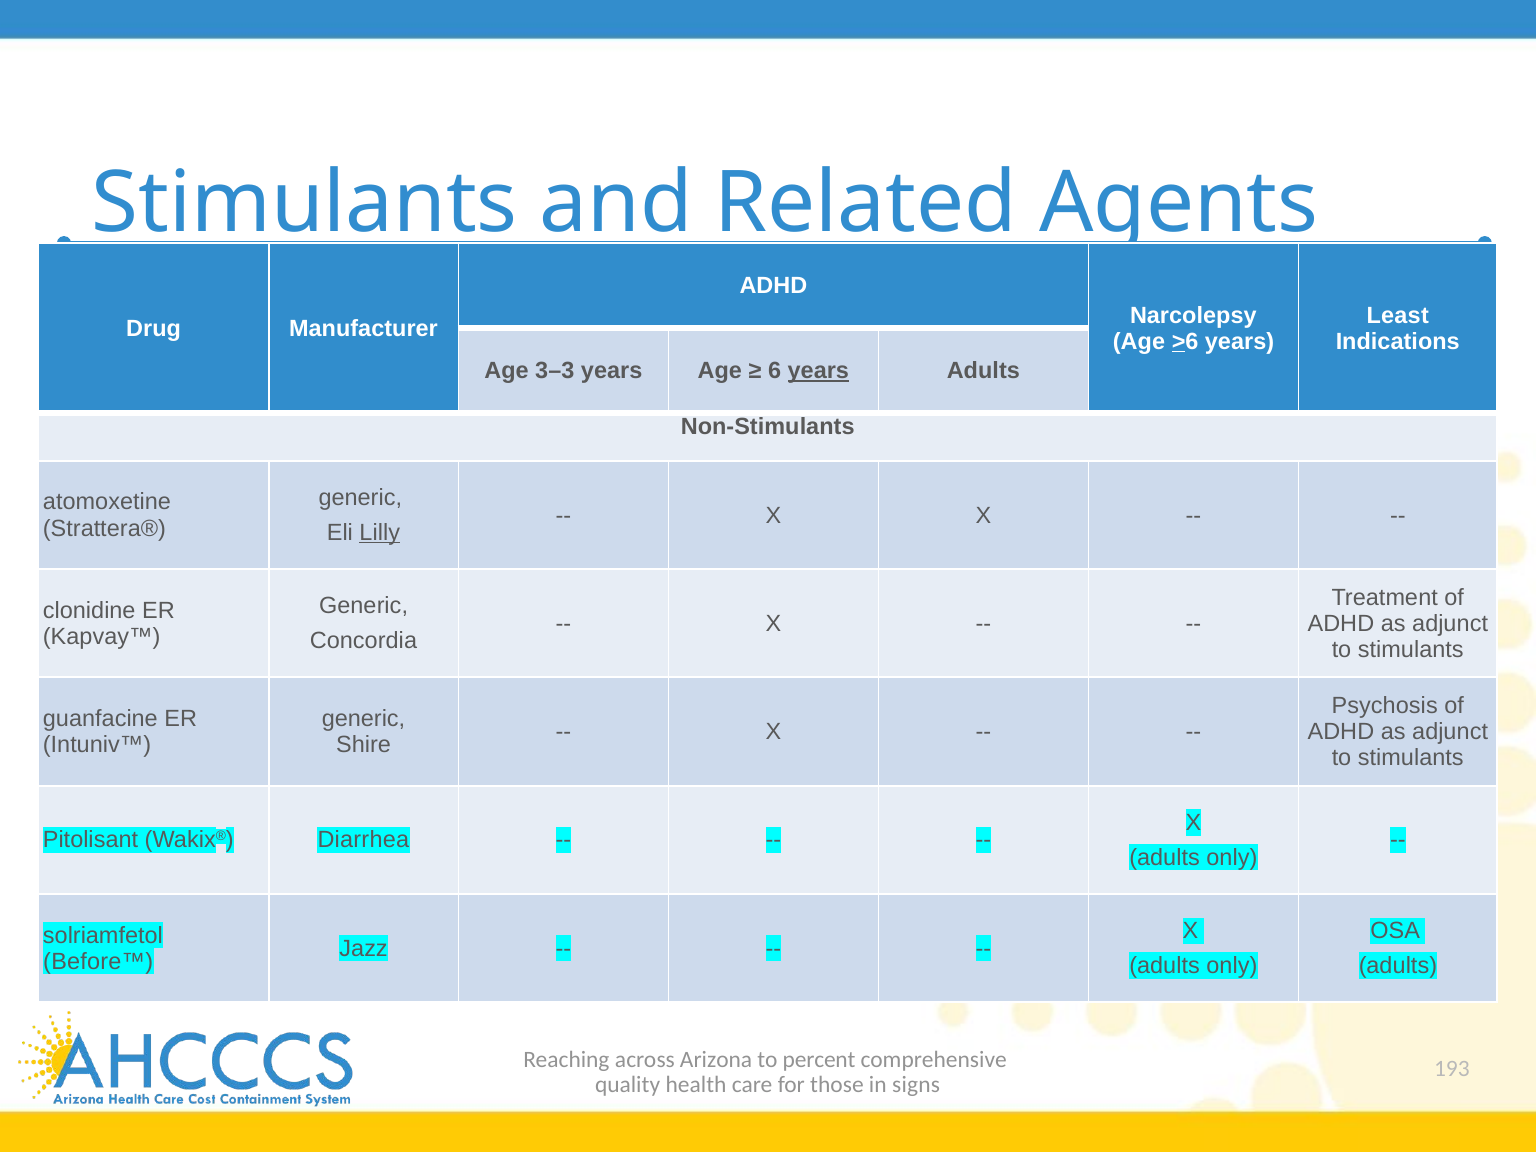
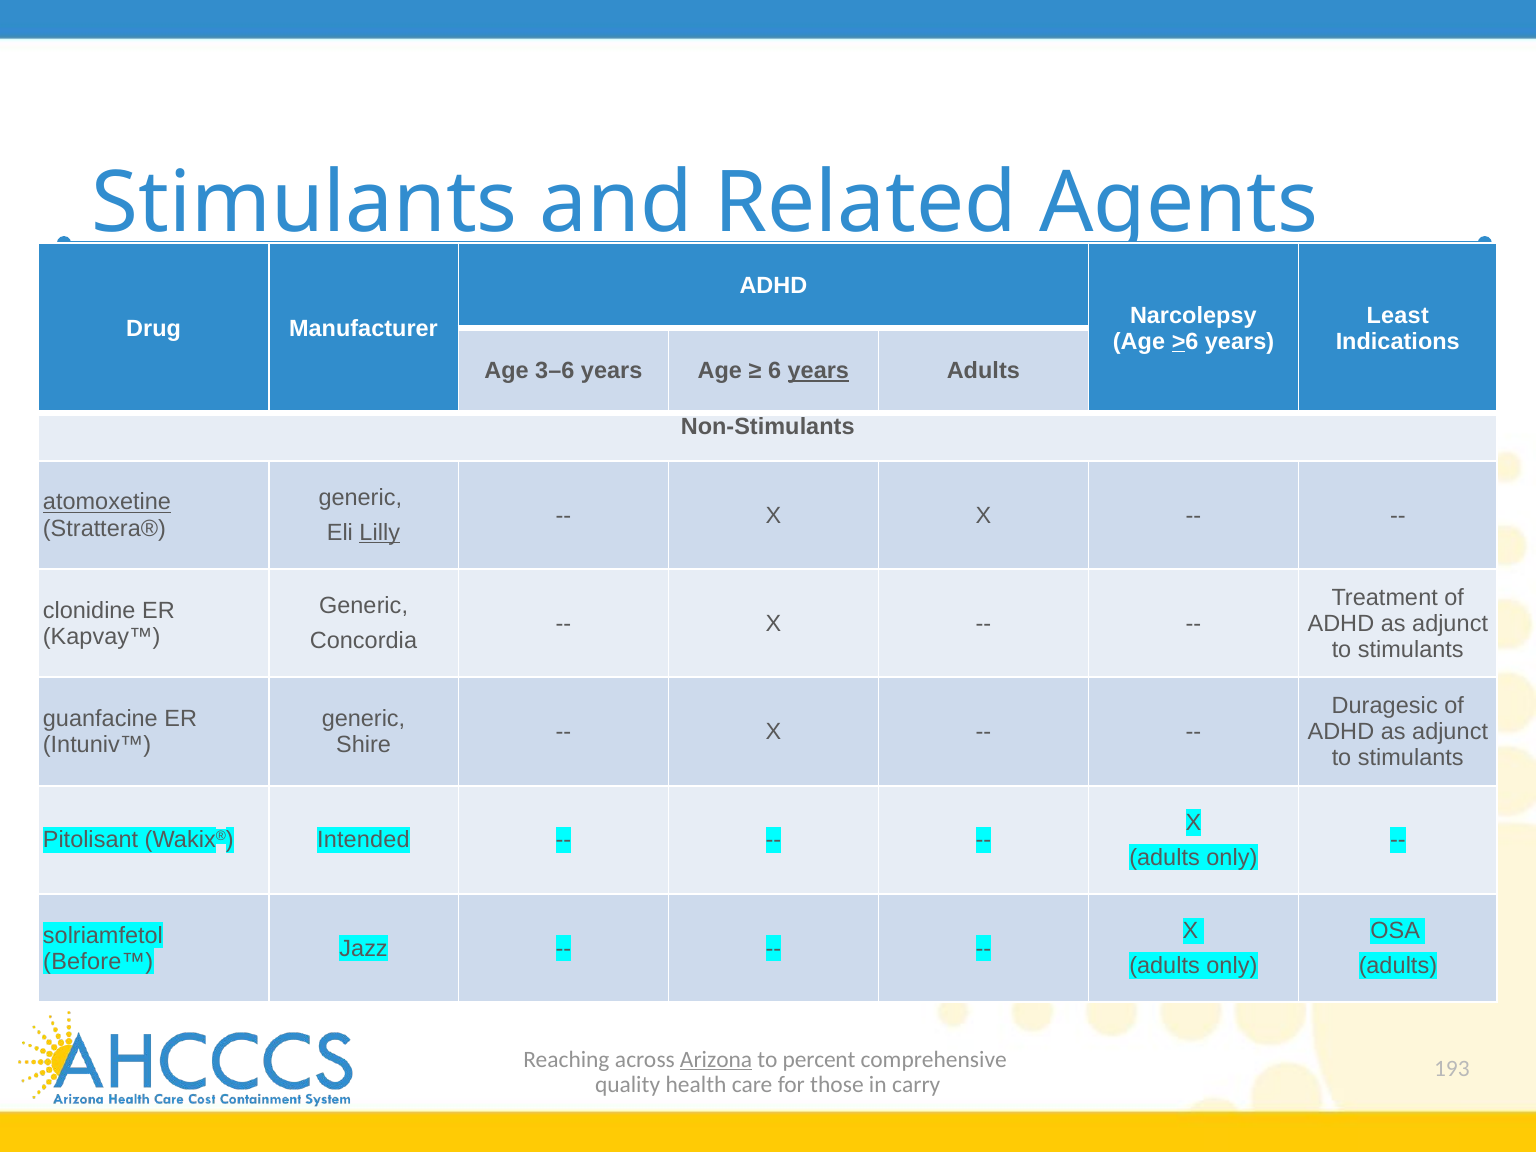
3–3: 3–3 -> 3–6
atomoxetine underline: none -> present
Psychosis: Psychosis -> Duragesic
Diarrhea: Diarrhea -> Intended
Arizona underline: none -> present
signs: signs -> carry
